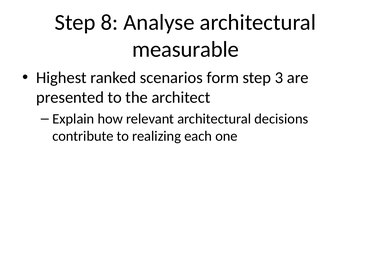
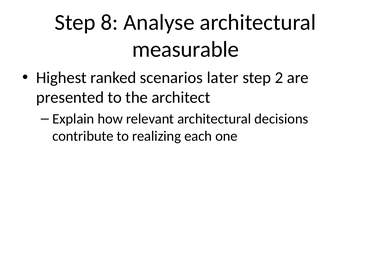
form: form -> later
3: 3 -> 2
